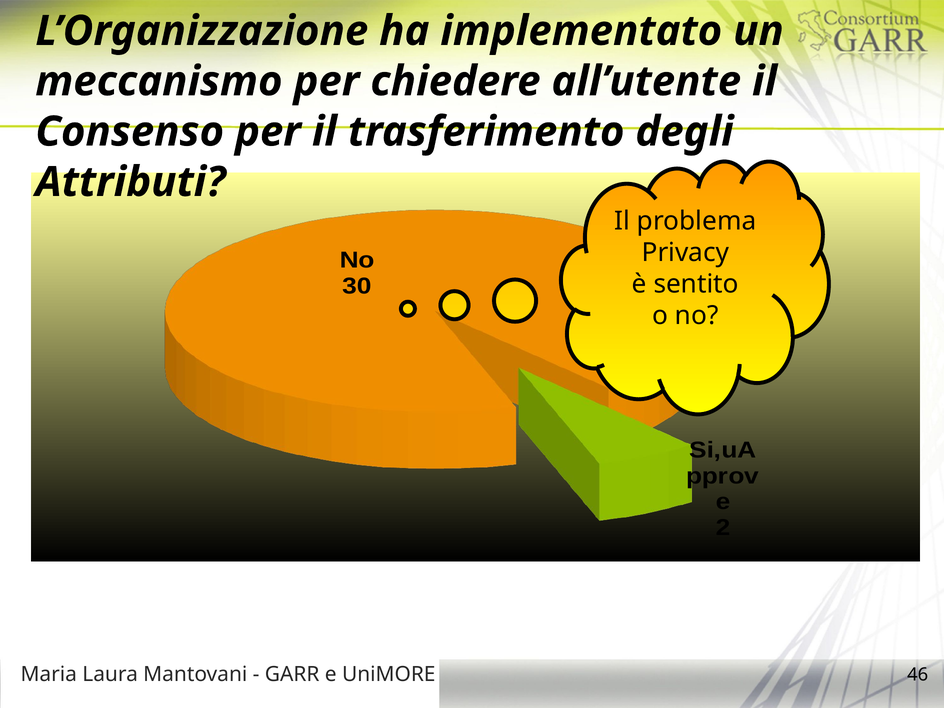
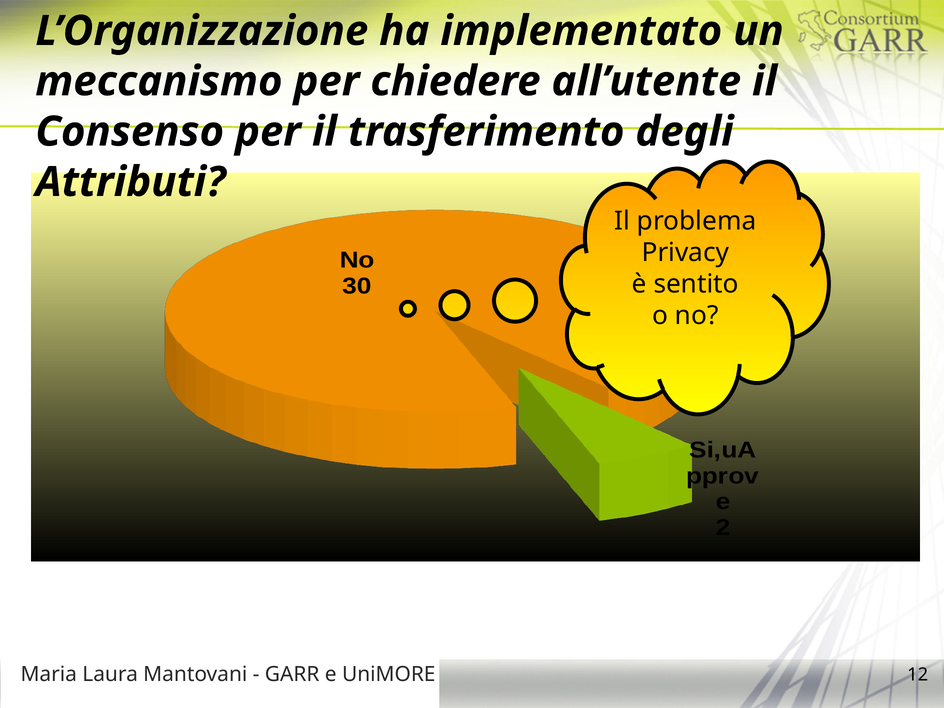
46: 46 -> 12
